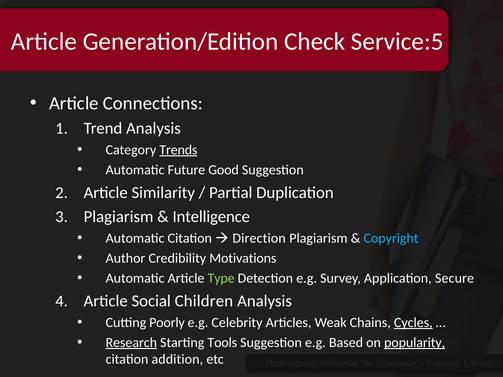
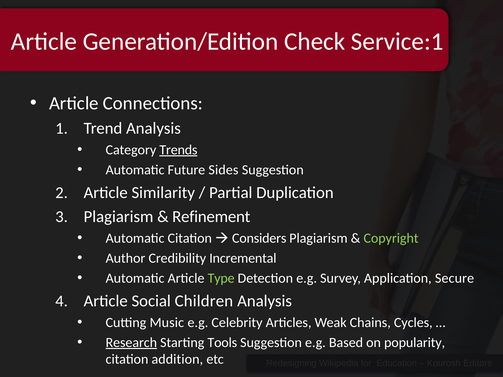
Service:5: Service:5 -> Service:1
Good: Good -> Sides
Intelligence: Intelligence -> Refinement
Direction: Direction -> Considers
Copyright colour: light blue -> light green
Motivations: Motivations -> Incremental
Poorly: Poorly -> Music
Cycles underline: present -> none
popularity underline: present -> none
